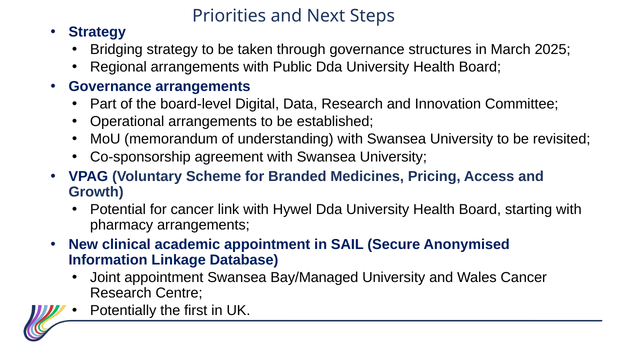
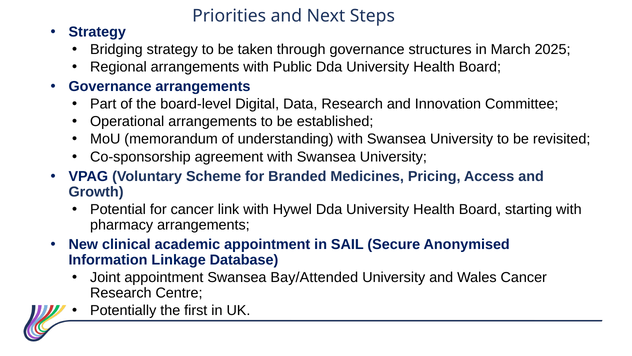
Bay/Managed: Bay/Managed -> Bay/Attended
